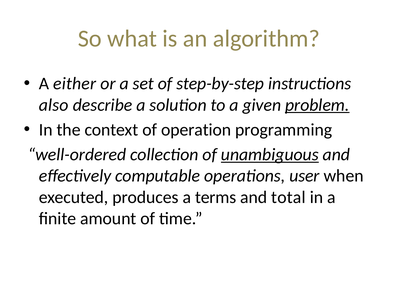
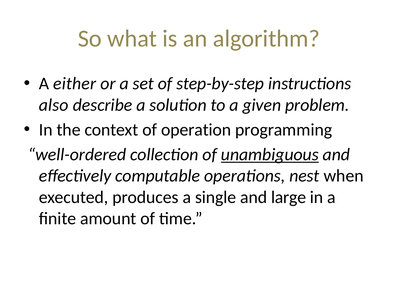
problem underline: present -> none
user: user -> nest
terms: terms -> single
total: total -> large
